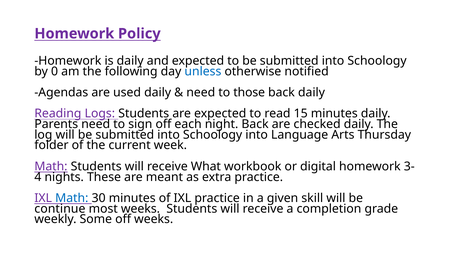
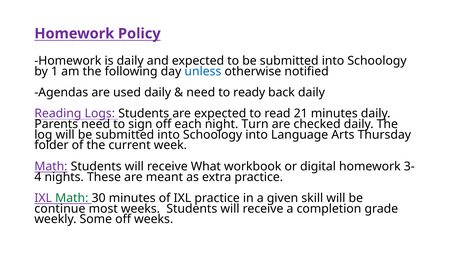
0: 0 -> 1
those: those -> ready
15: 15 -> 21
night Back: Back -> Turn
Math at (72, 198) colour: blue -> green
